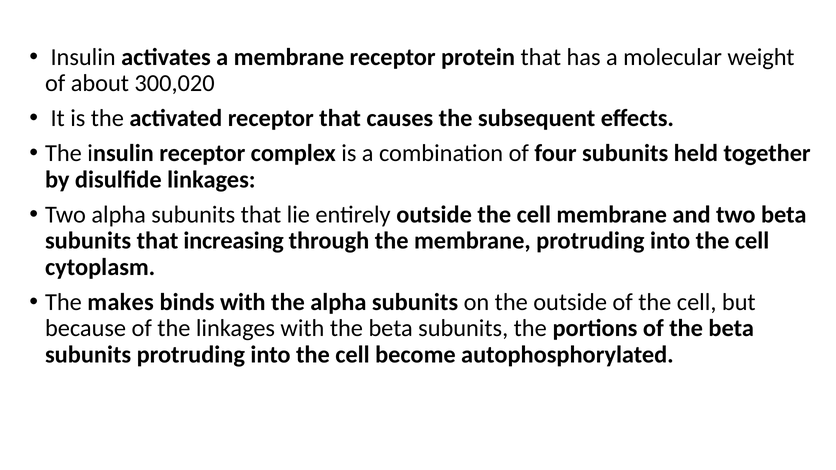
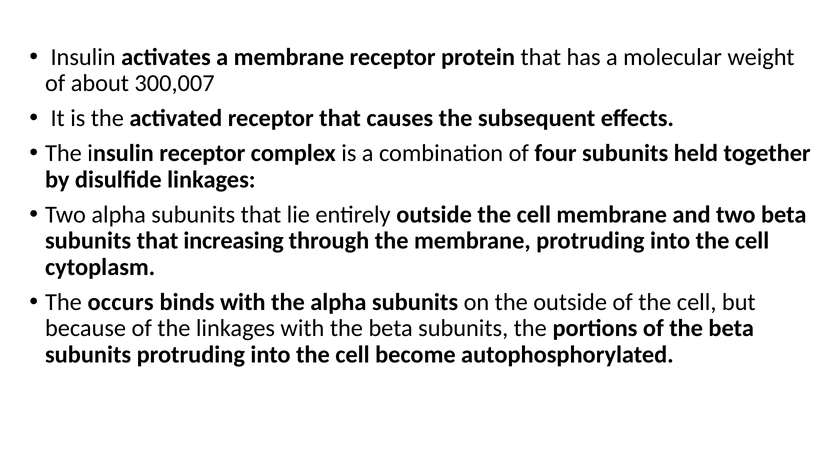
300,020: 300,020 -> 300,007
makes: makes -> occurs
